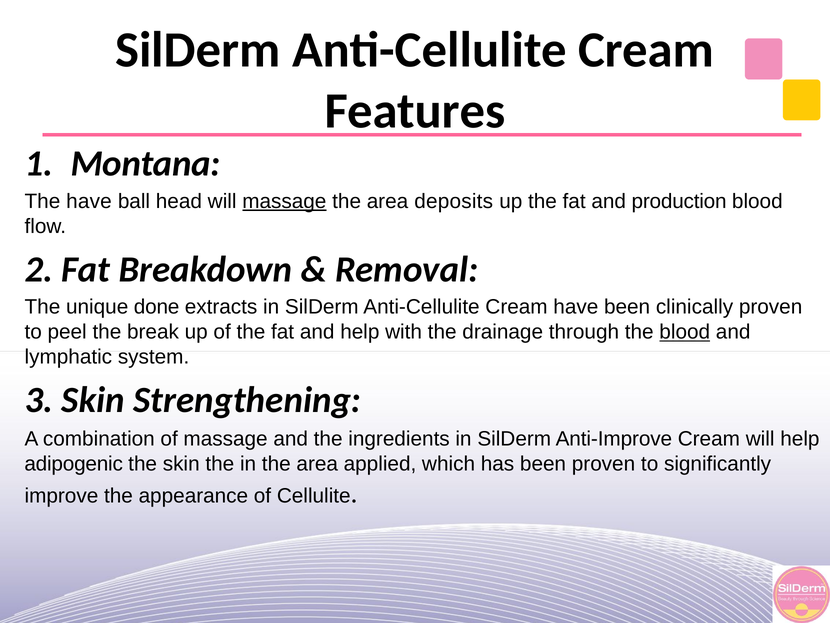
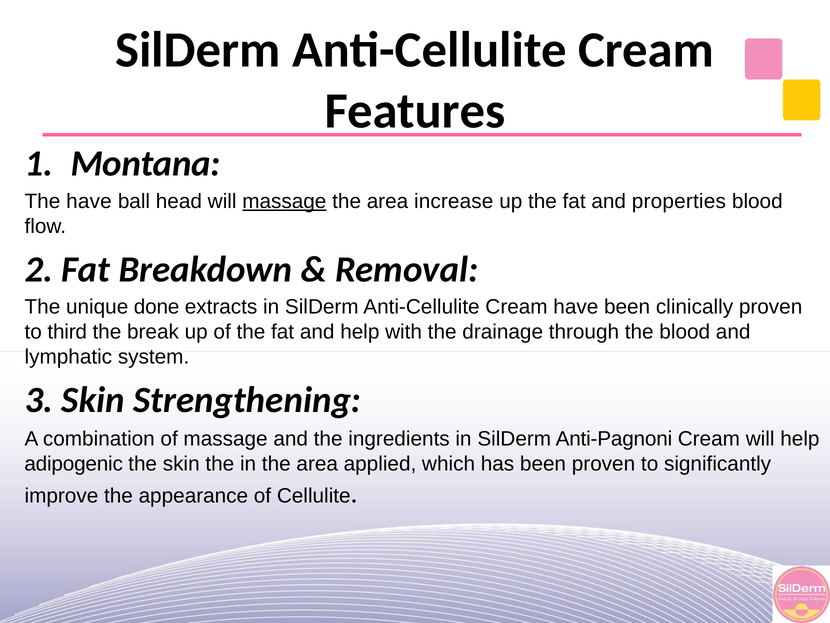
deposits: deposits -> increase
production: production -> properties
peel: peel -> third
blood at (685, 332) underline: present -> none
Anti-Improve: Anti-Improve -> Anti-Pagnoni
